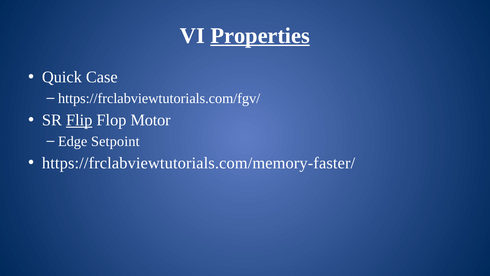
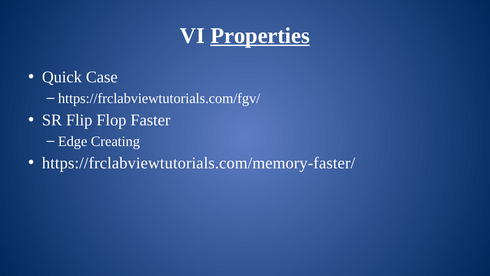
Flip underline: present -> none
Motor: Motor -> Faster
Setpoint: Setpoint -> Creating
